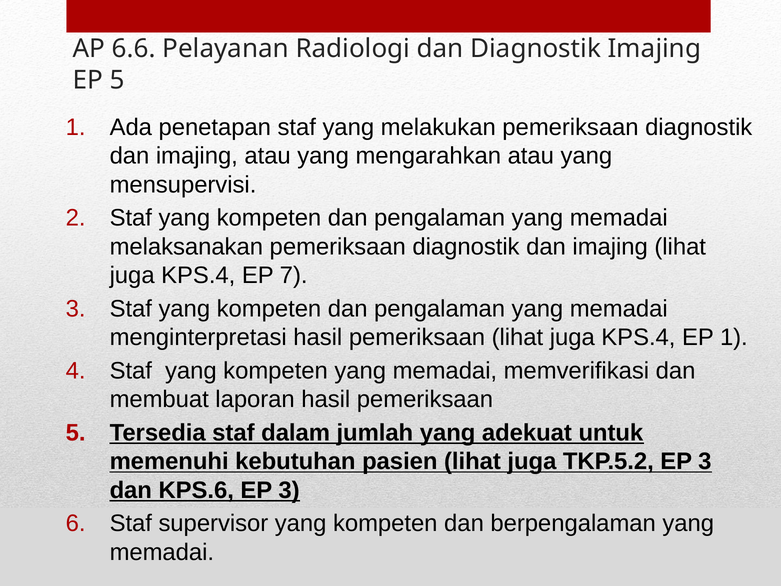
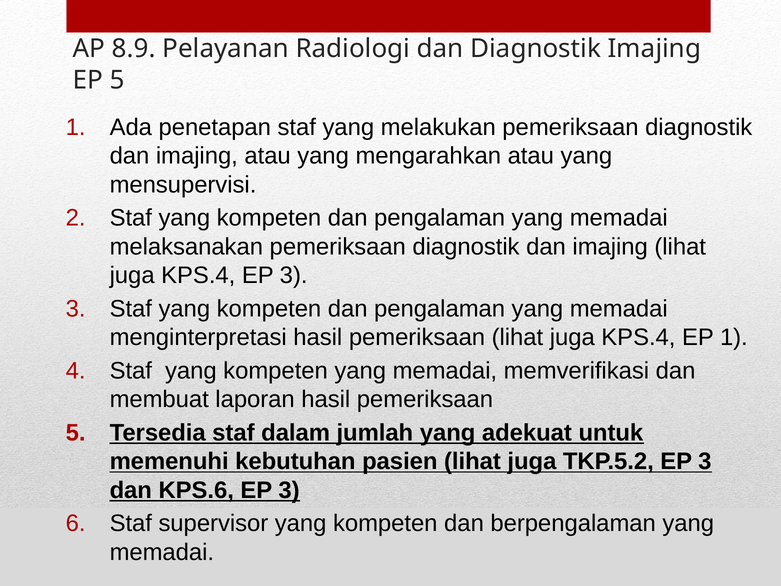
6.6: 6.6 -> 8.9
KPS.4 EP 7: 7 -> 3
